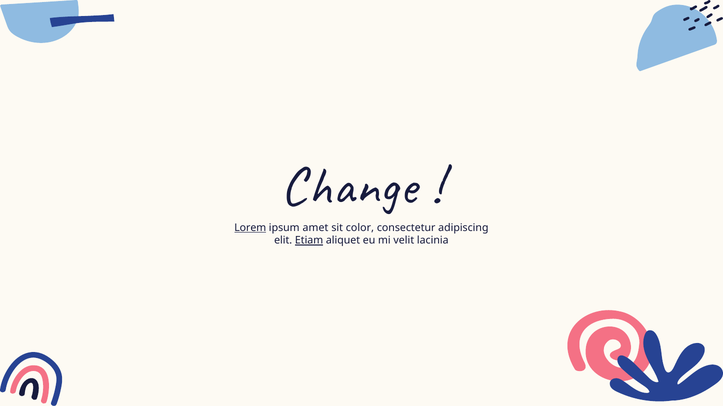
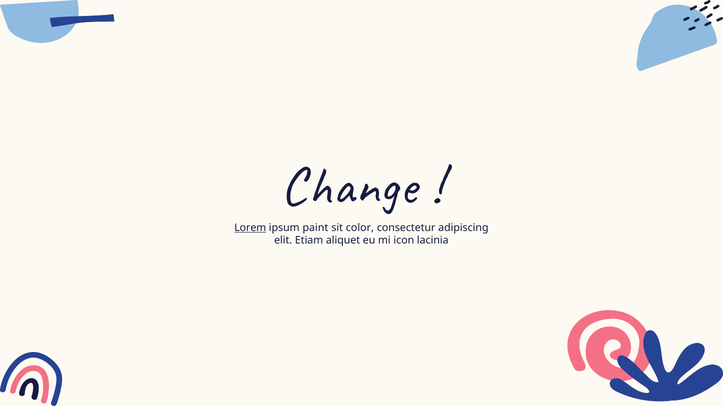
amet: amet -> paint
Etiam underline: present -> none
velit: velit -> icon
